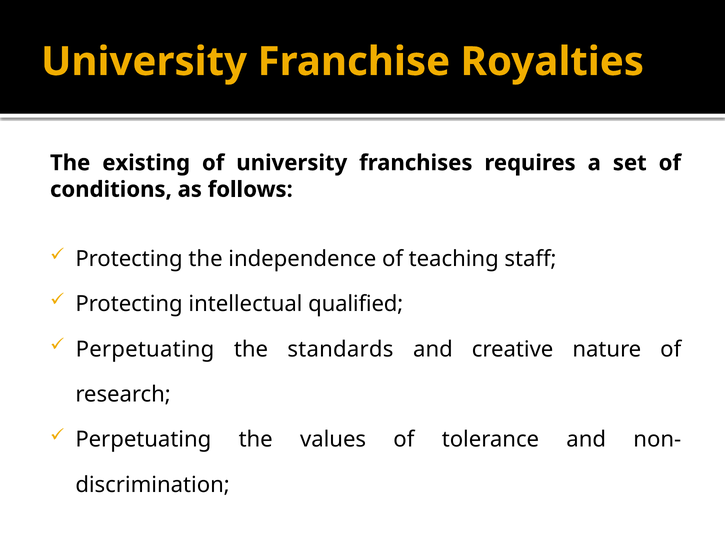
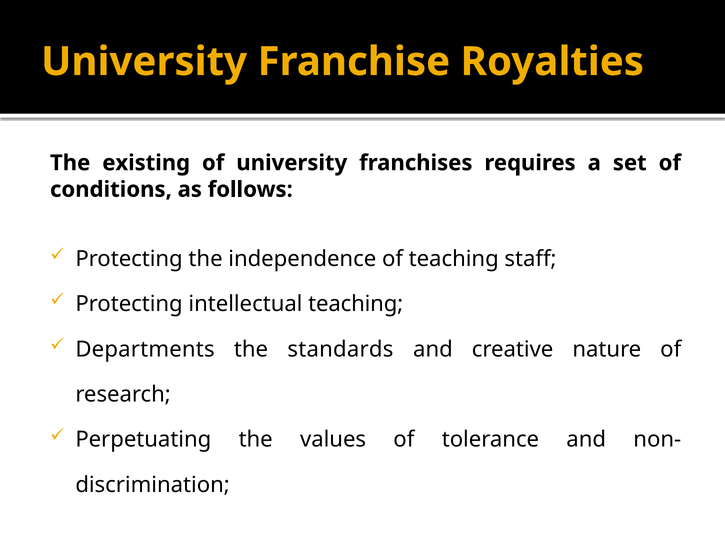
intellectual qualified: qualified -> teaching
Perpetuating at (145, 349): Perpetuating -> Departments
